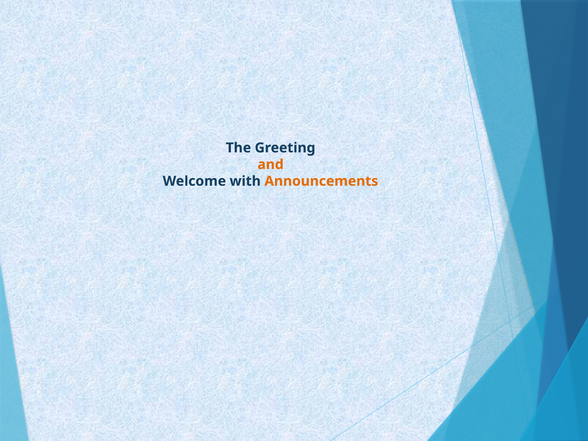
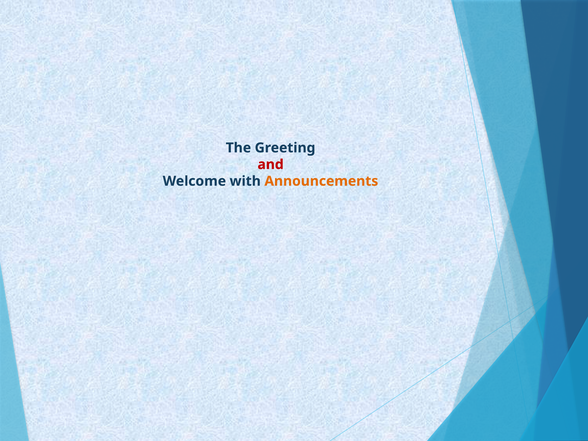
and colour: orange -> red
